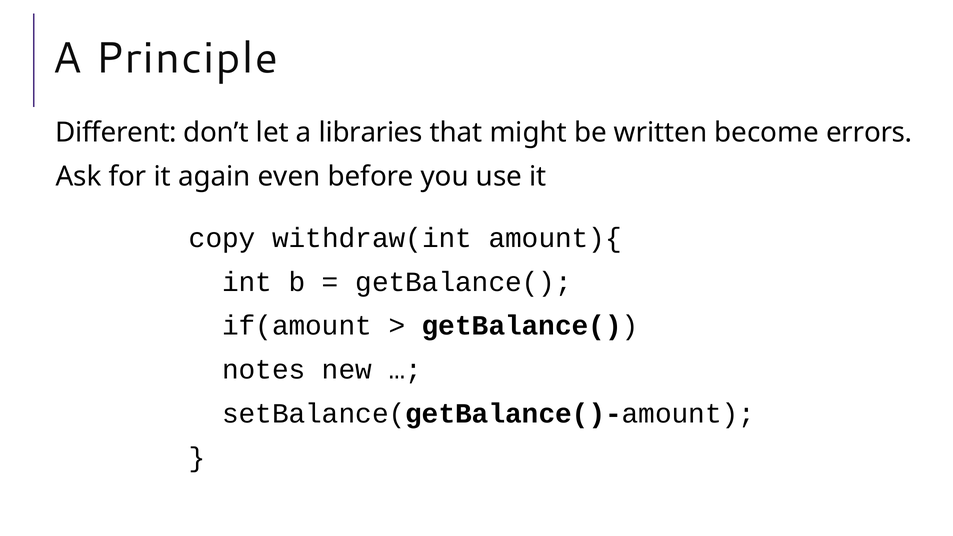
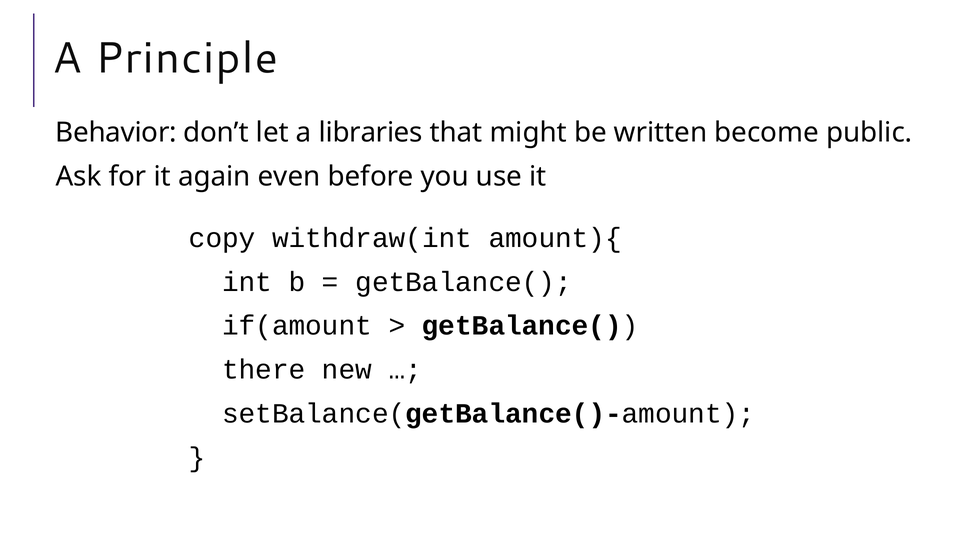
Different: Different -> Behavior
errors: errors -> public
notes: notes -> there
